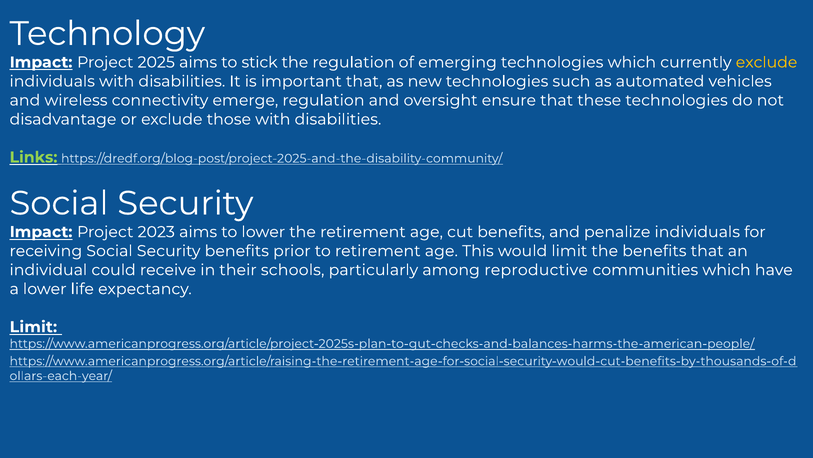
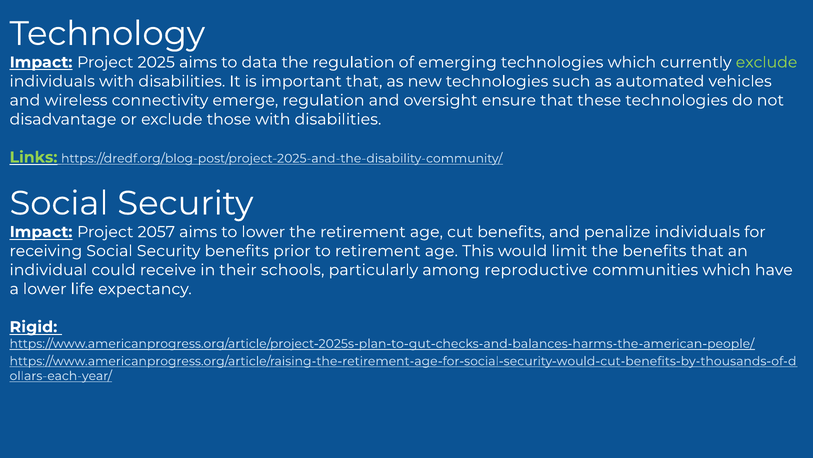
stick: stick -> data
exclude at (767, 62) colour: yellow -> light green
2023: 2023 -> 2057
Limit at (33, 327): Limit -> Rigid
